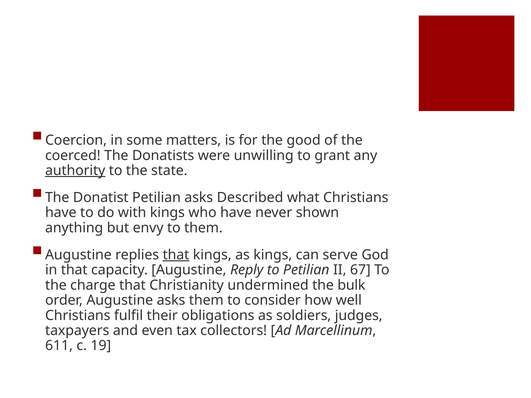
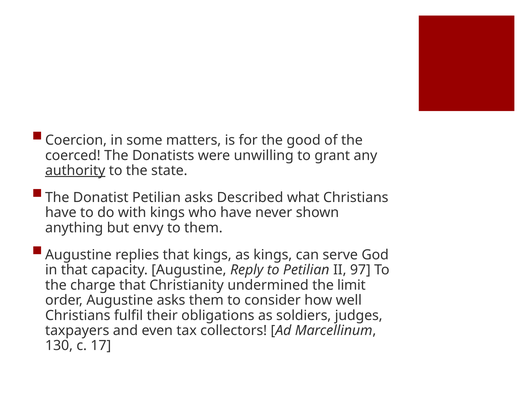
that at (176, 255) underline: present -> none
67: 67 -> 97
bulk: bulk -> limit
611: 611 -> 130
19: 19 -> 17
